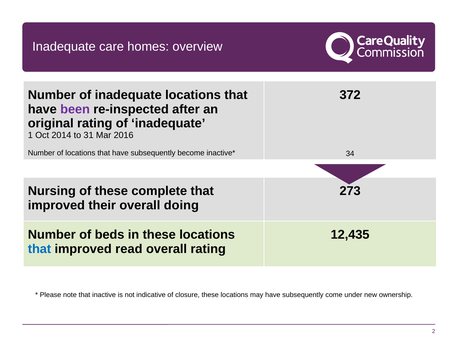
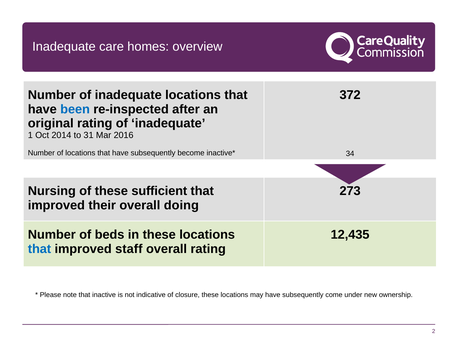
been colour: purple -> blue
complete: complete -> sufficient
read: read -> staff
